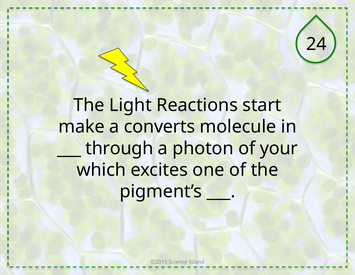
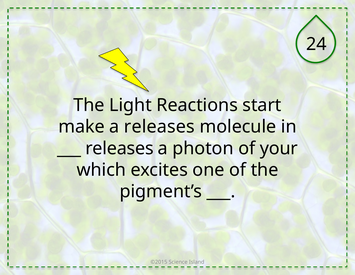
a converts: converts -> releases
through at (119, 148): through -> releases
